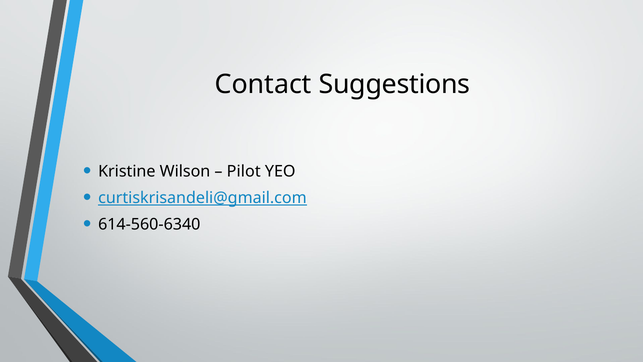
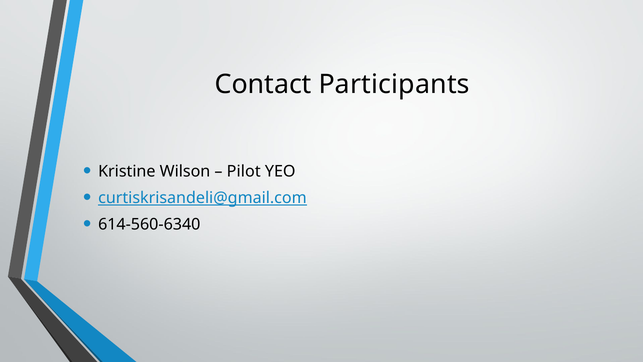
Suggestions: Suggestions -> Participants
